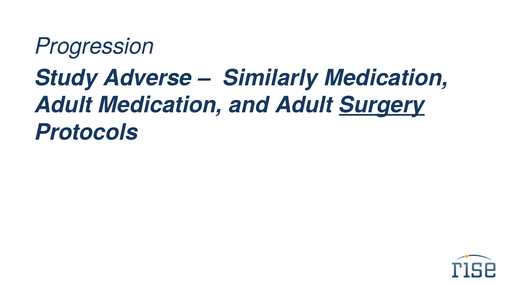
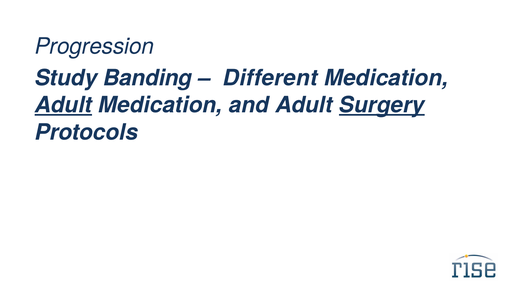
Adverse: Adverse -> Banding
Similarly: Similarly -> Different
Adult at (63, 105) underline: none -> present
